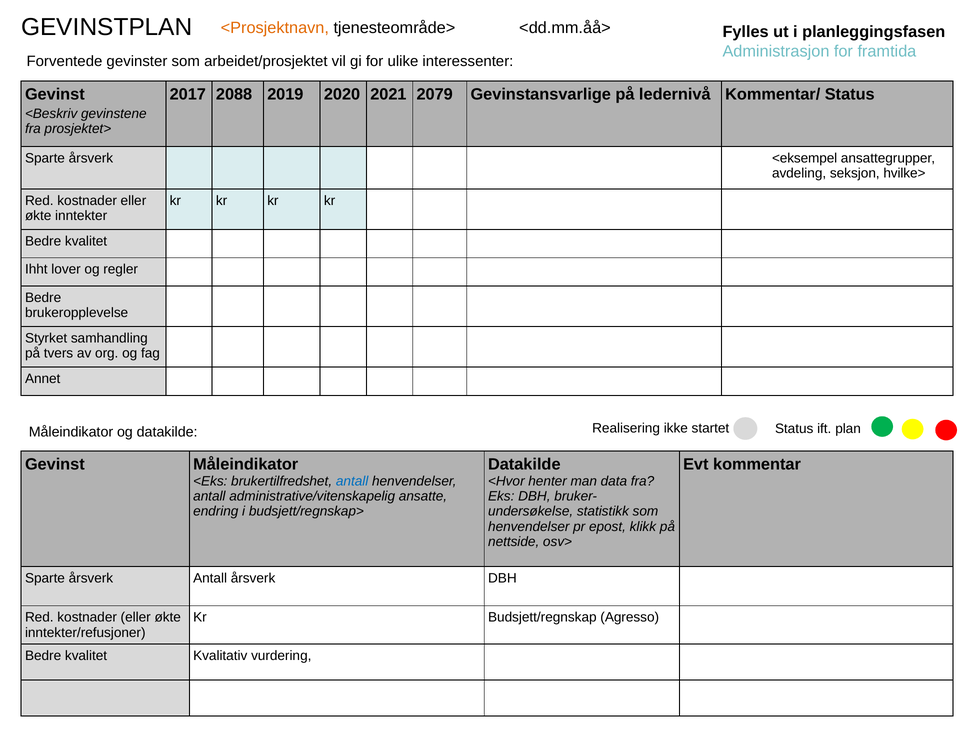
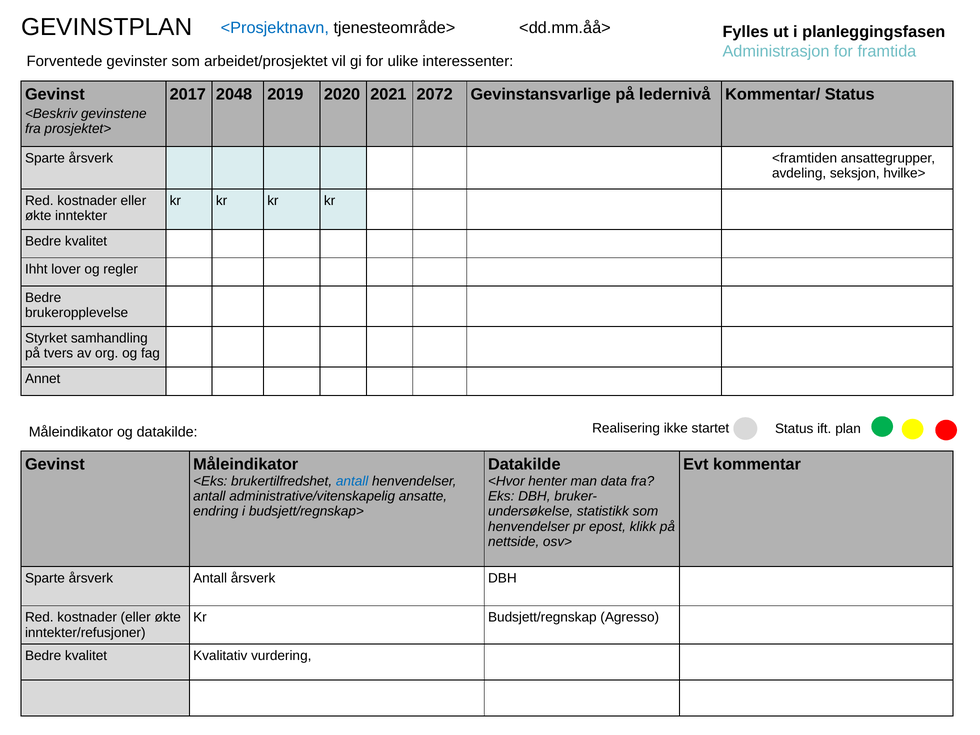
<Prosjektnavn colour: orange -> blue
2088: 2088 -> 2048
2079: 2079 -> 2072
<eksempel: <eksempel -> <framtiden
